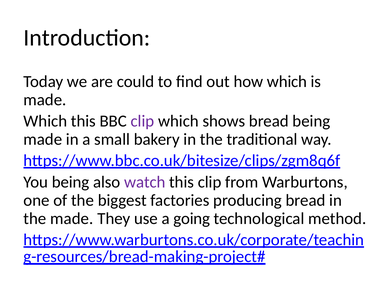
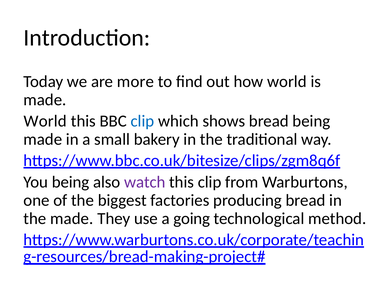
could: could -> more
how which: which -> world
Which at (45, 121): Which -> World
clip at (142, 121) colour: purple -> blue
